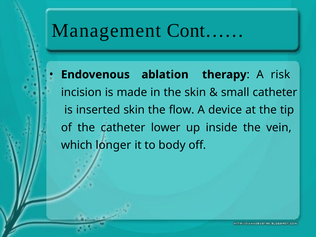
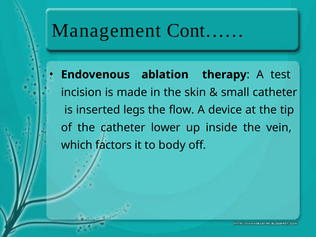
risk: risk -> test
inserted skin: skin -> legs
longer: longer -> factors
